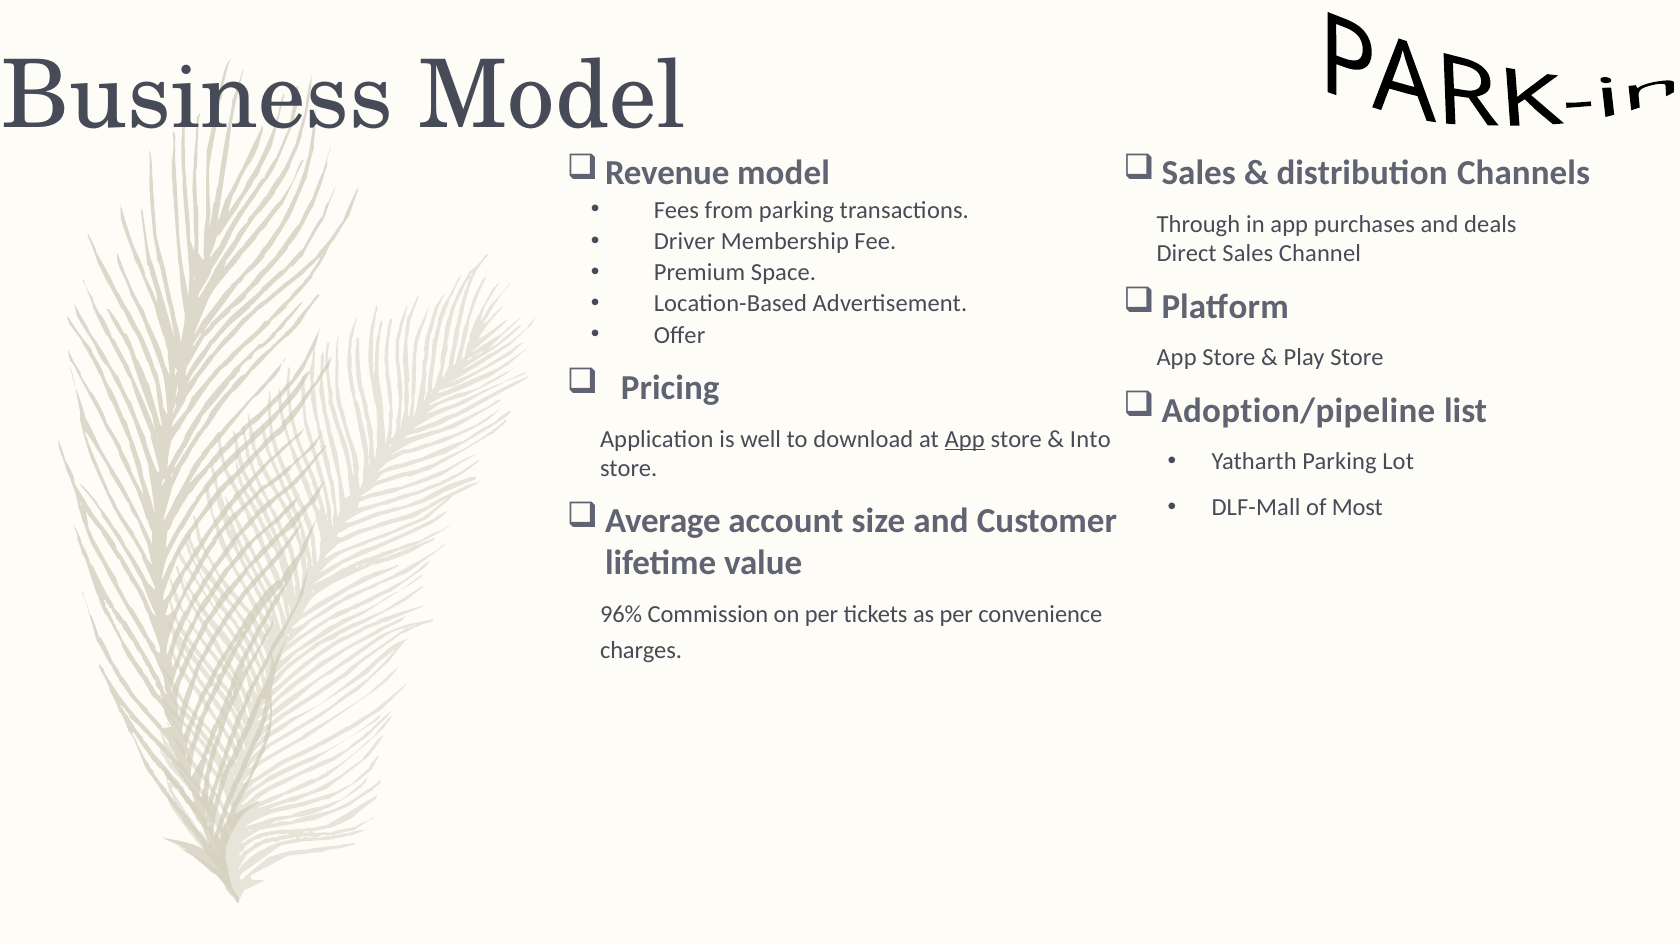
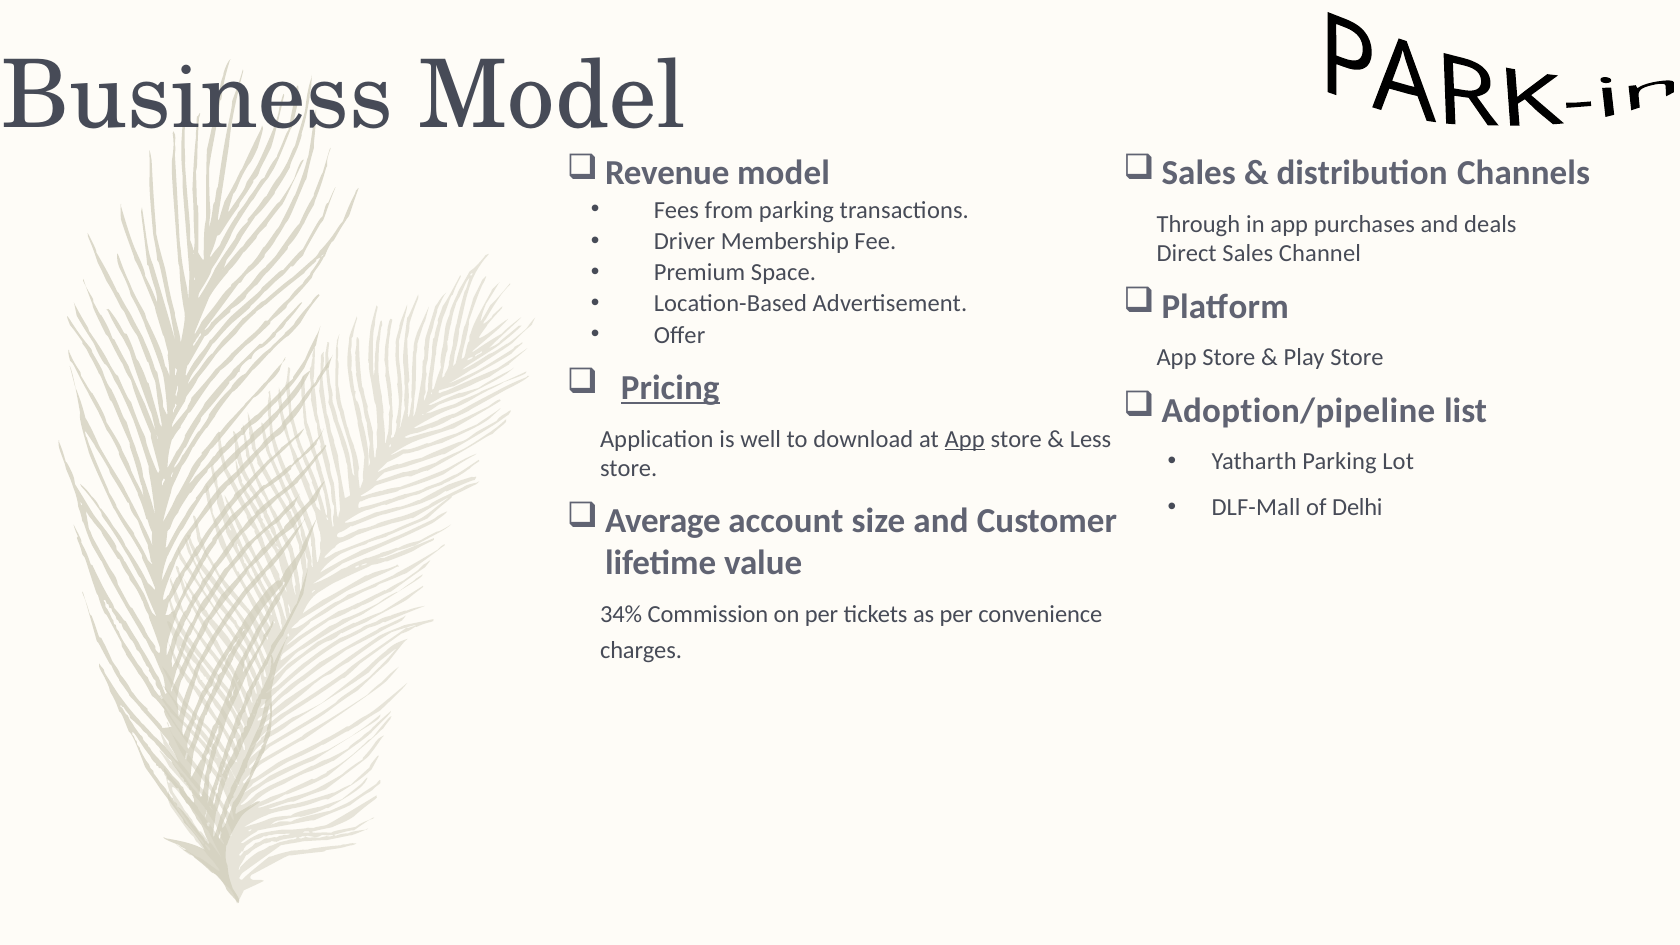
Pricing underline: none -> present
Into: Into -> Less
Most: Most -> Delhi
96%: 96% -> 34%
